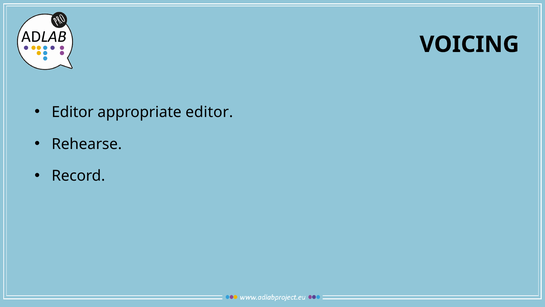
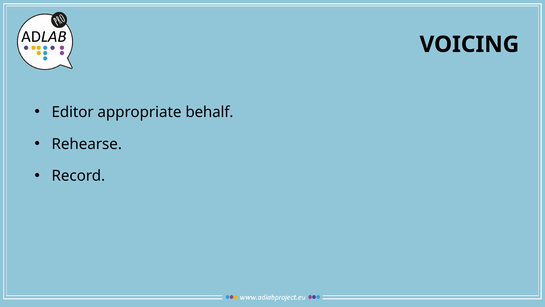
appropriate editor: editor -> behalf
